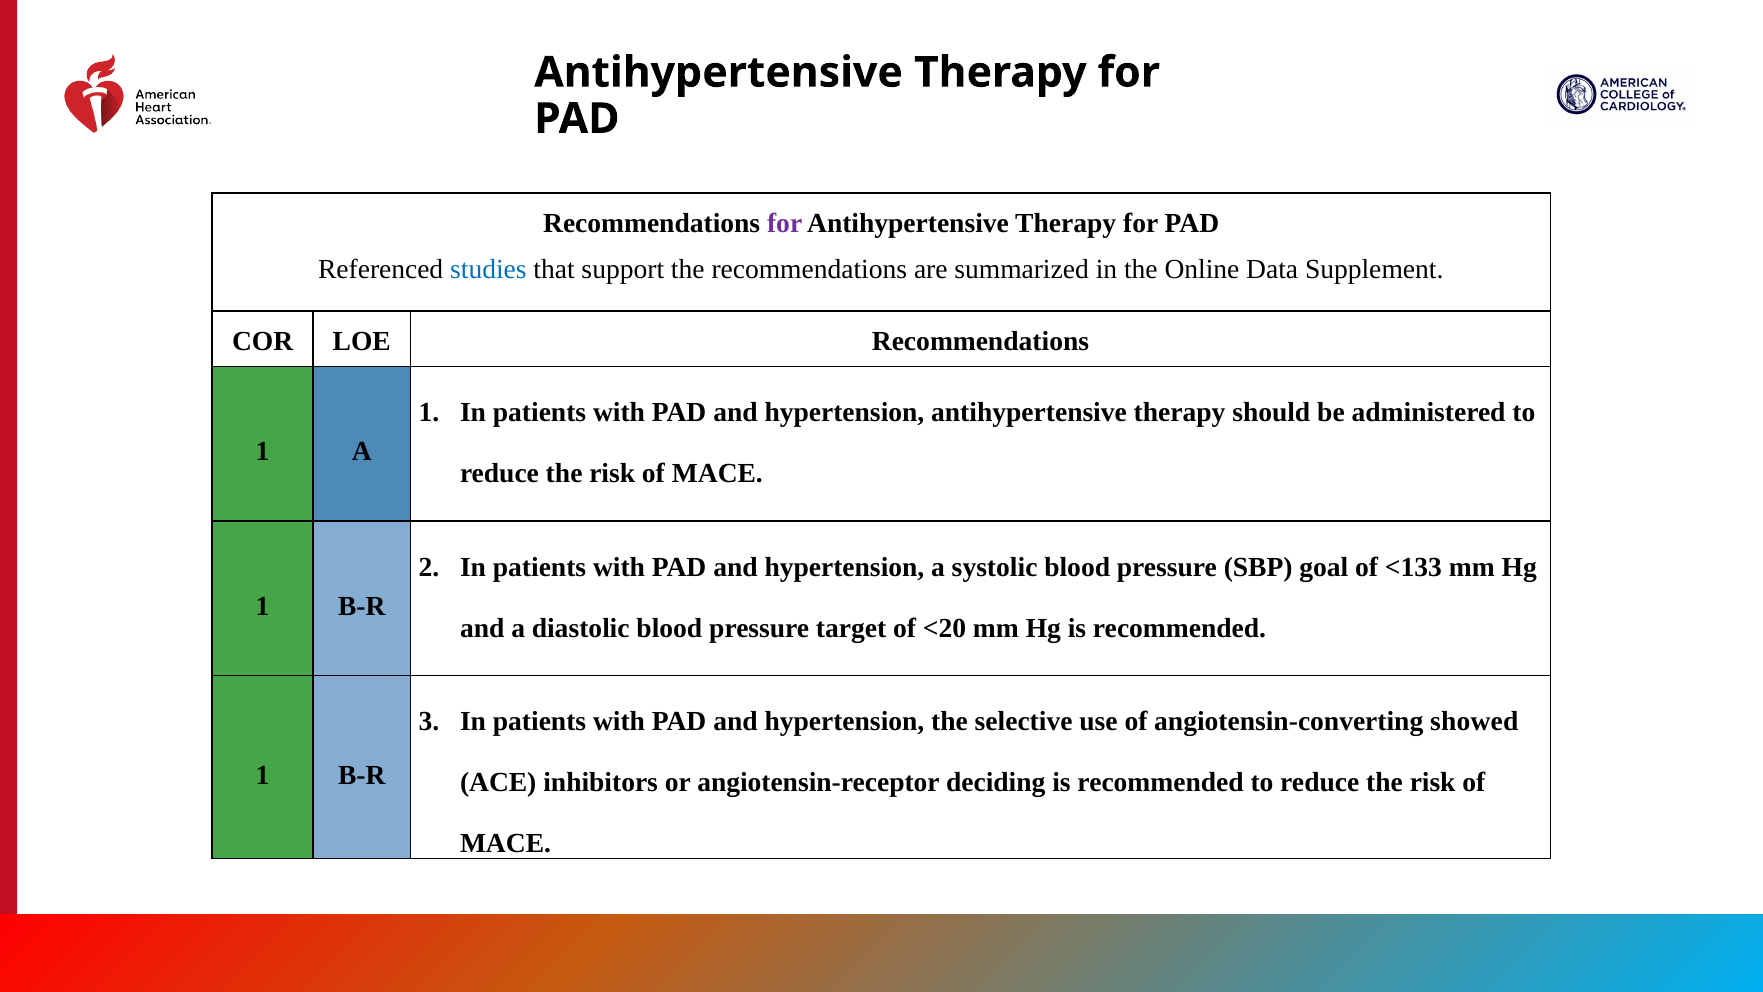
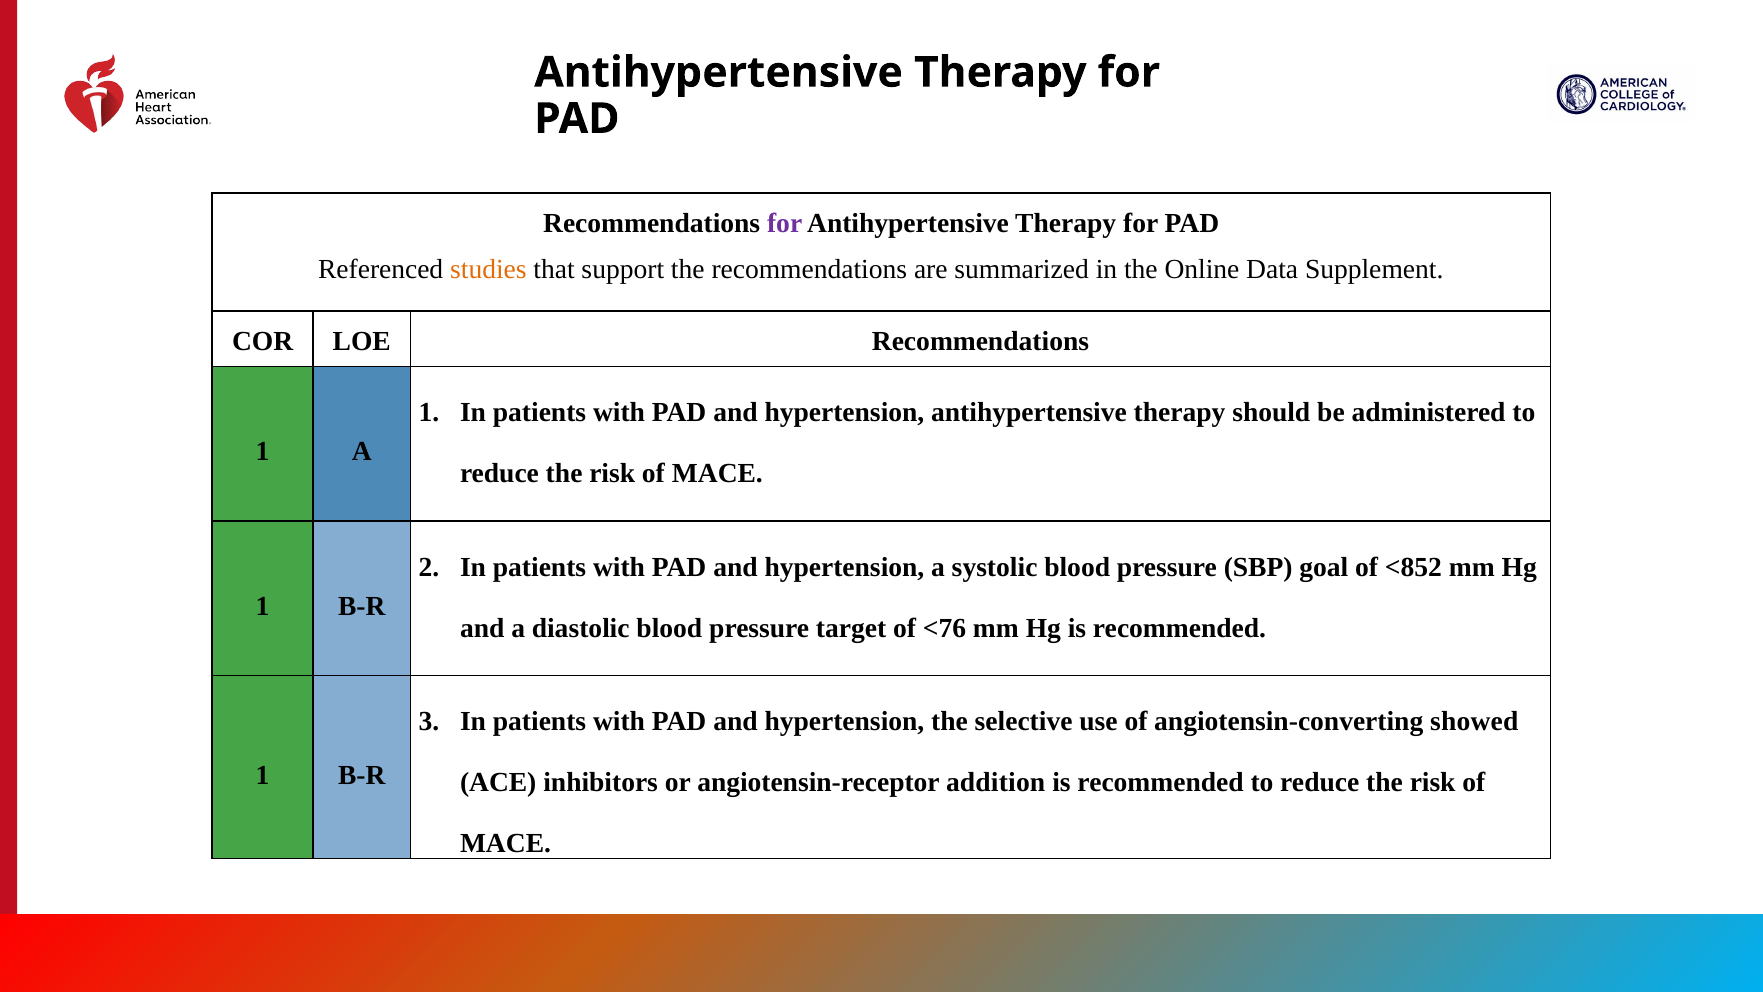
studies colour: blue -> orange
<133: <133 -> <852
<20: <20 -> <76
deciding: deciding -> addition
